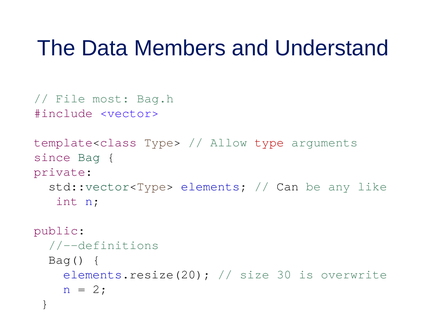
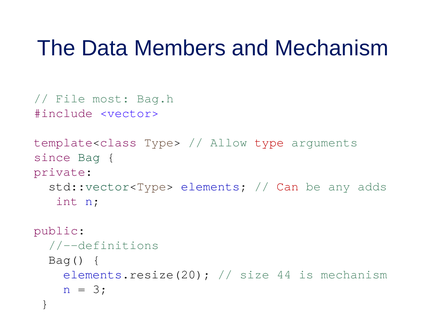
and Understand: Understand -> Mechanism
Can colour: black -> red
like: like -> adds
30: 30 -> 44
is overwrite: overwrite -> mechanism
2: 2 -> 3
